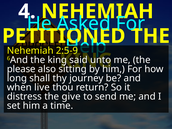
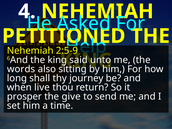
please: please -> words
distress: distress -> prosper
